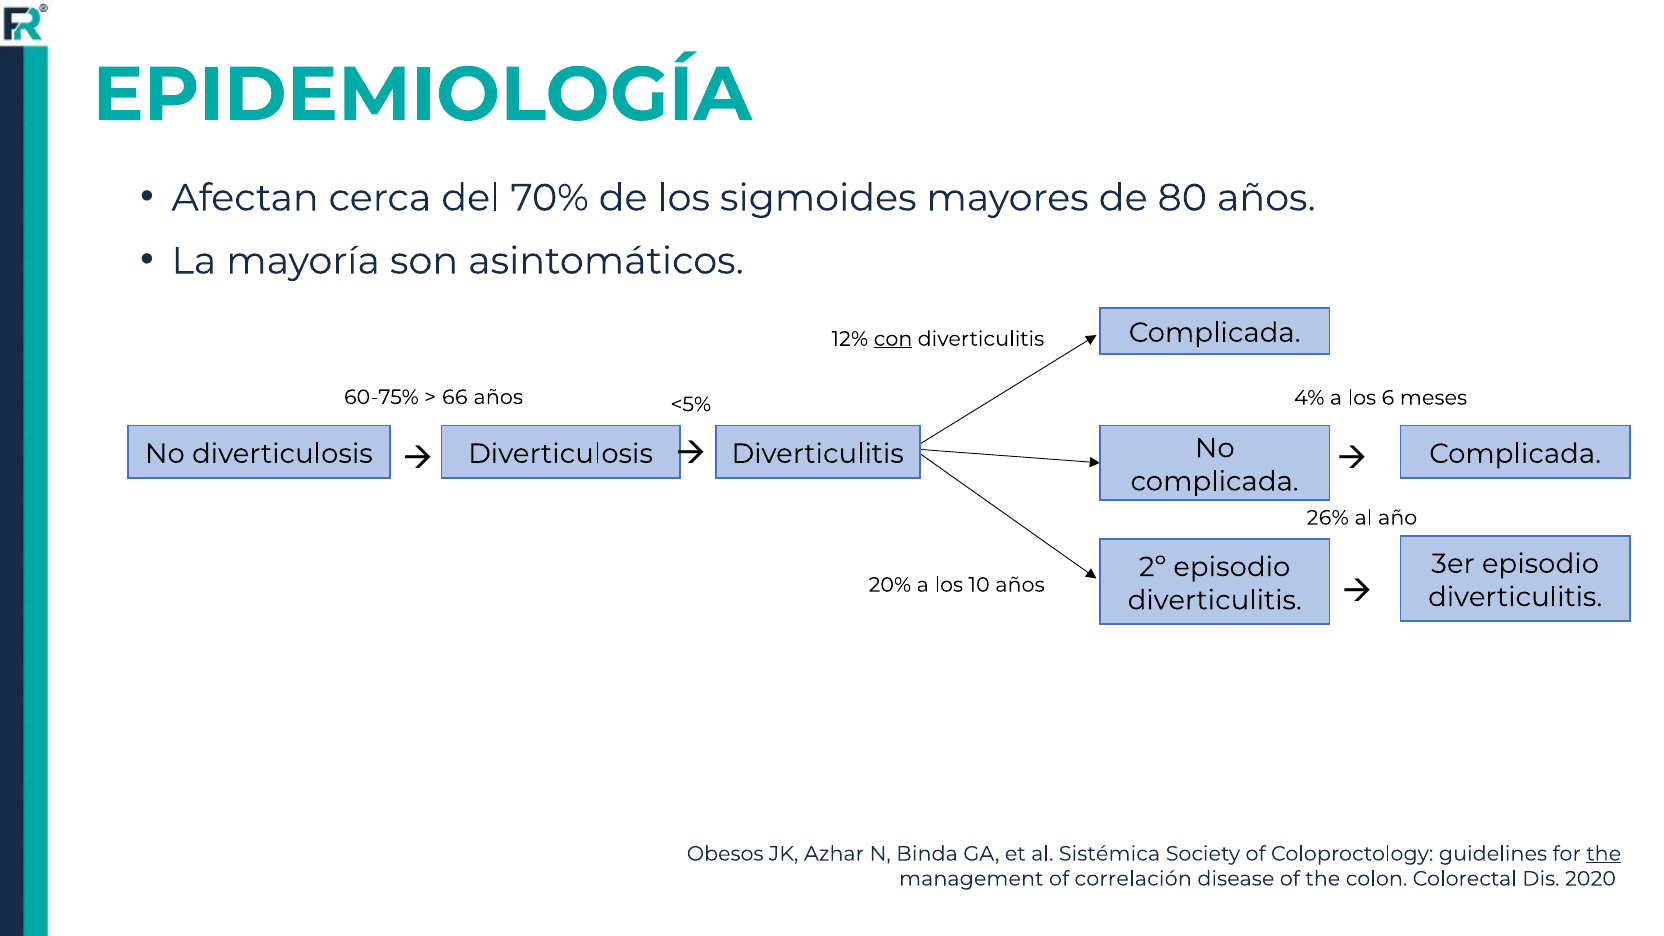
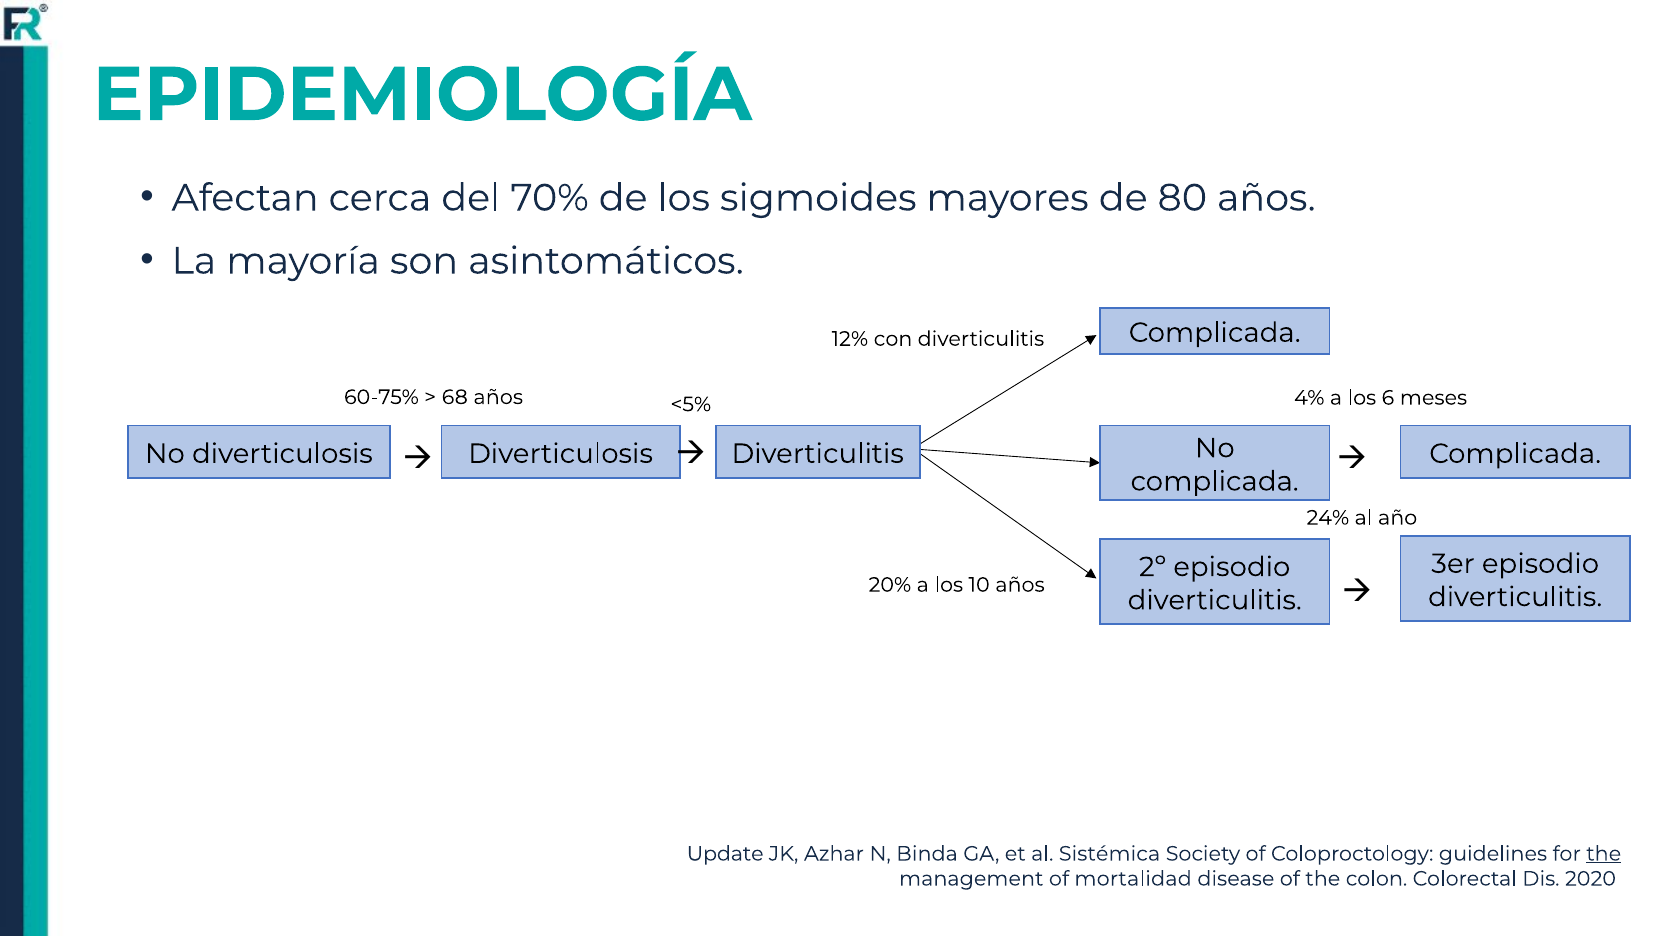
con underline: present -> none
66: 66 -> 68
26%: 26% -> 24%
Obesos: Obesos -> Update
correlación: correlación -> mortalidad
